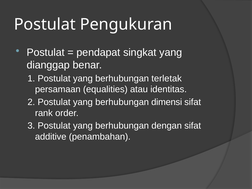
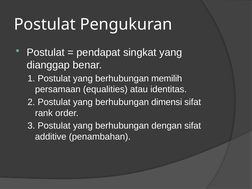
terletak: terletak -> memilih
